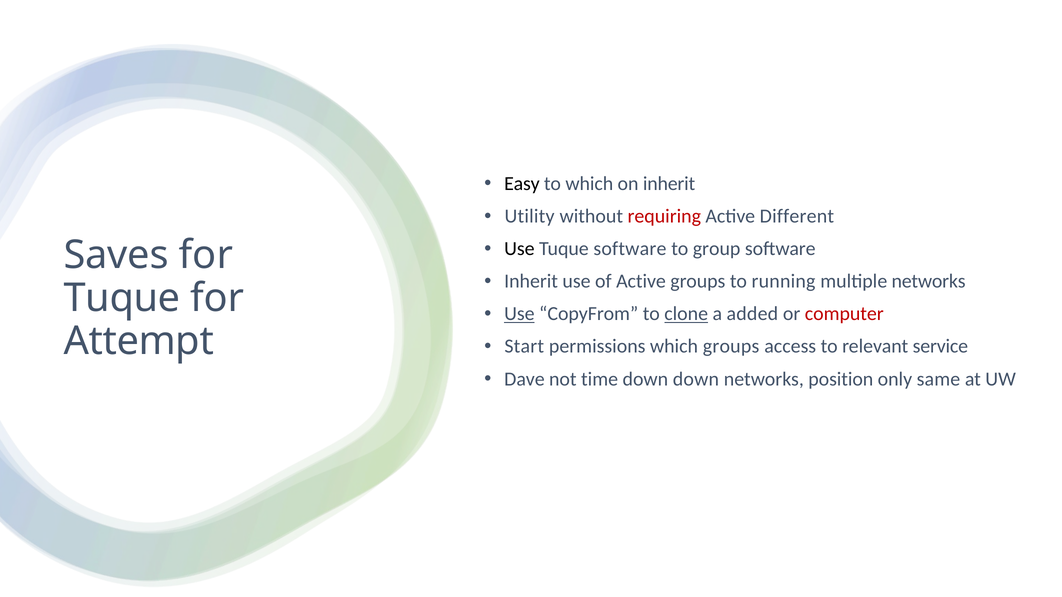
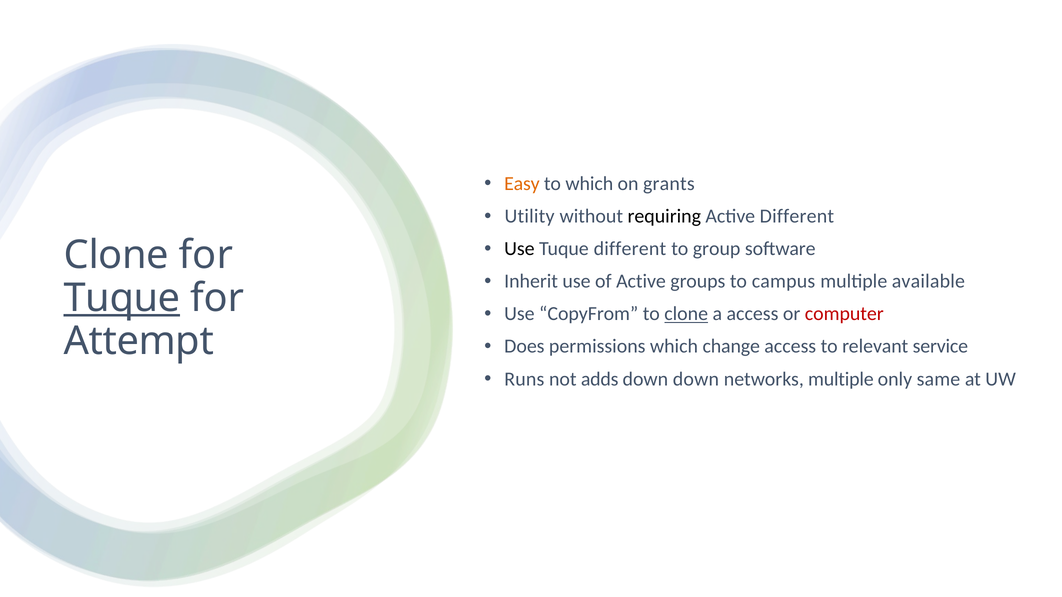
Easy colour: black -> orange
on inherit: inherit -> grants
requiring colour: red -> black
Tuque software: software -> different
Saves at (116, 255): Saves -> Clone
running: running -> campus
multiple networks: networks -> available
Tuque at (122, 298) underline: none -> present
Use at (519, 314) underline: present -> none
a added: added -> access
Start: Start -> Does
which groups: groups -> change
Dave: Dave -> Runs
time: time -> adds
networks position: position -> multiple
